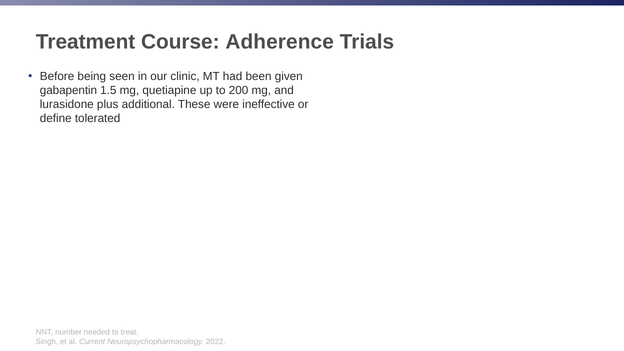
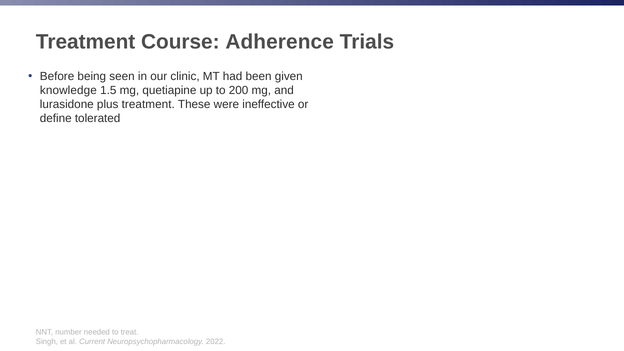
gabapentin at (68, 90): gabapentin -> knowledge
plus additional: additional -> treatment
